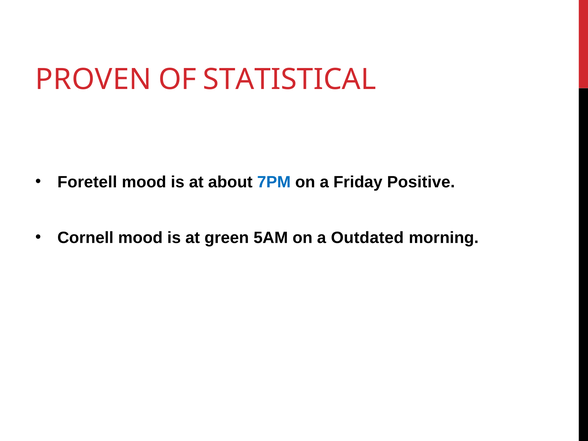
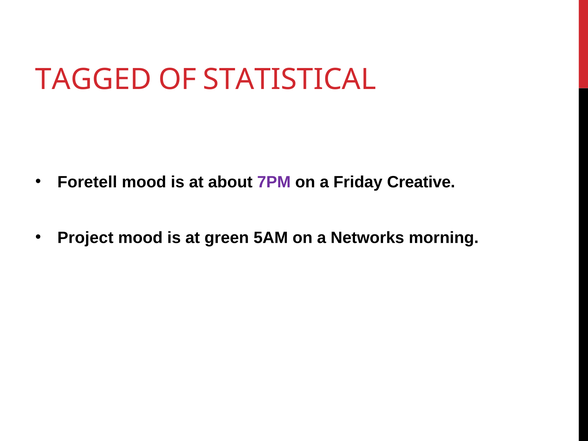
PROVEN: PROVEN -> TAGGED
7PM colour: blue -> purple
Positive: Positive -> Creative
Cornell: Cornell -> Project
Outdated: Outdated -> Networks
